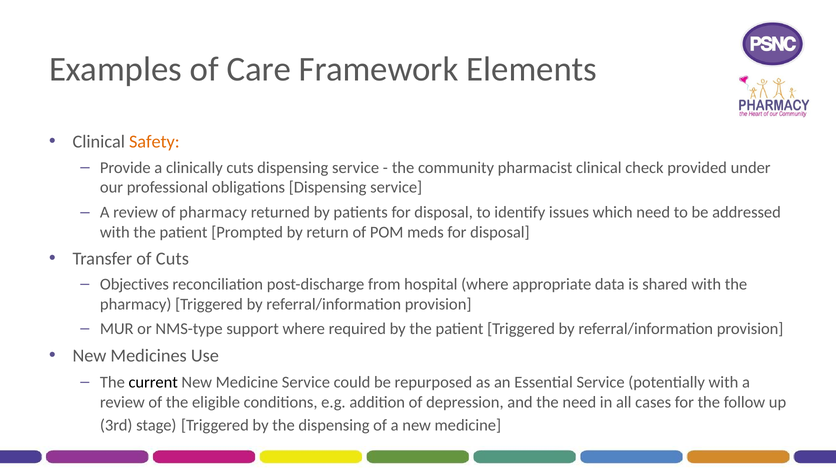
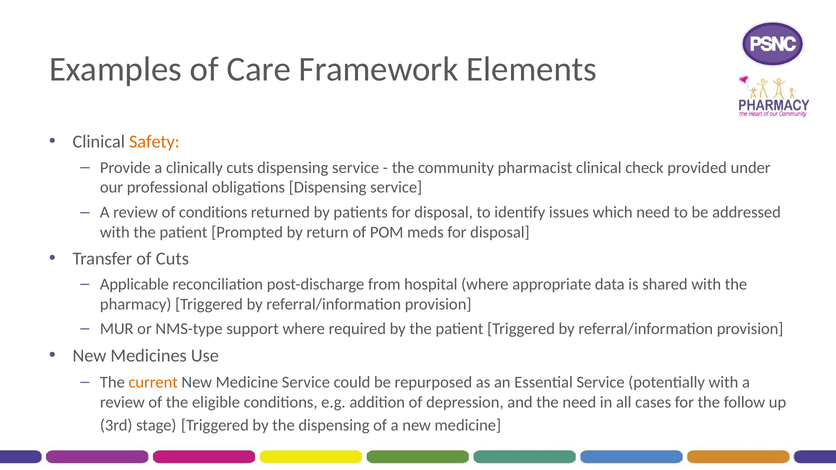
of pharmacy: pharmacy -> conditions
Objectives: Objectives -> Applicable
current colour: black -> orange
